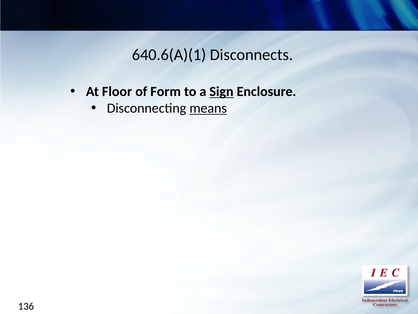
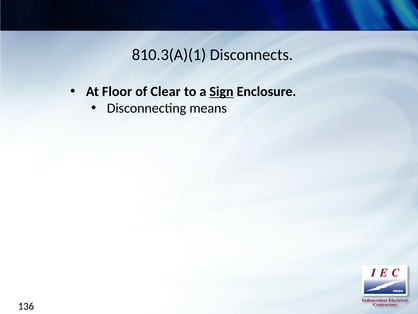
640.6(A)(1: 640.6(A)(1 -> 810.3(A)(1
Form: Form -> Clear
means underline: present -> none
